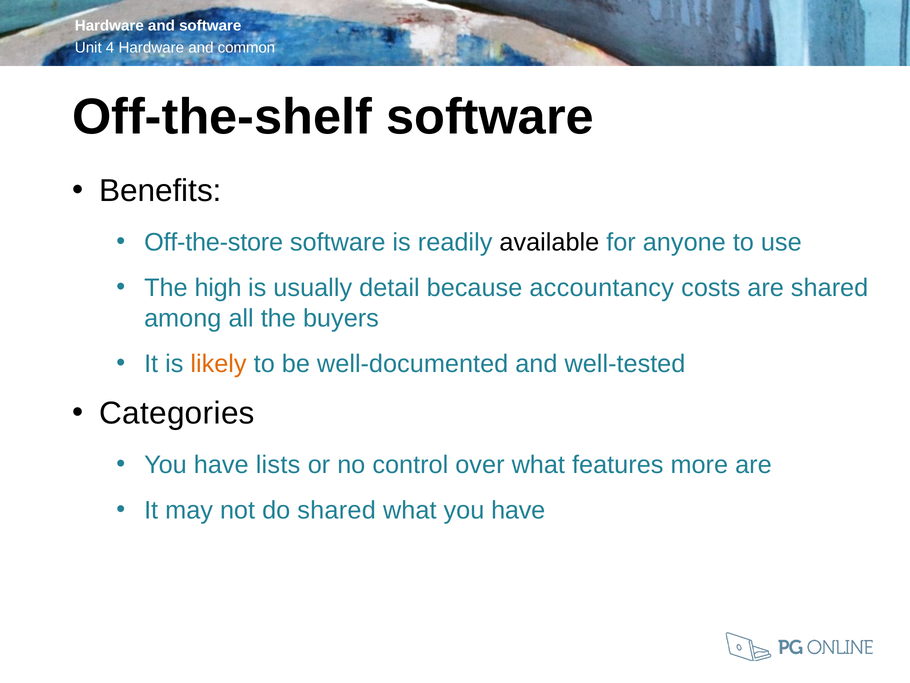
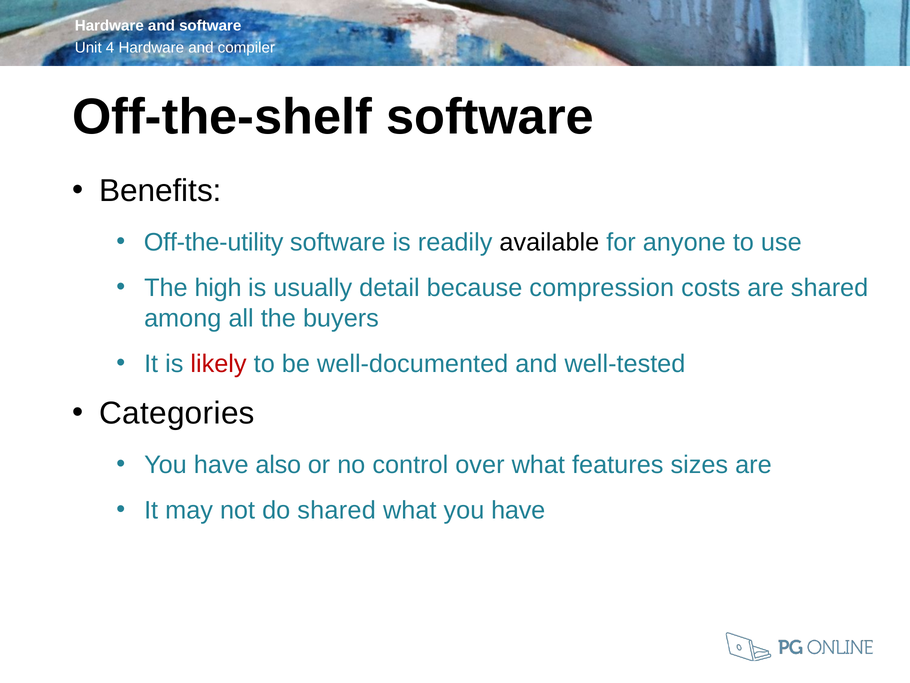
common: common -> compiler
Off-the-store: Off-the-store -> Off-the-utility
accountancy: accountancy -> compression
likely colour: orange -> red
lists: lists -> also
more: more -> sizes
